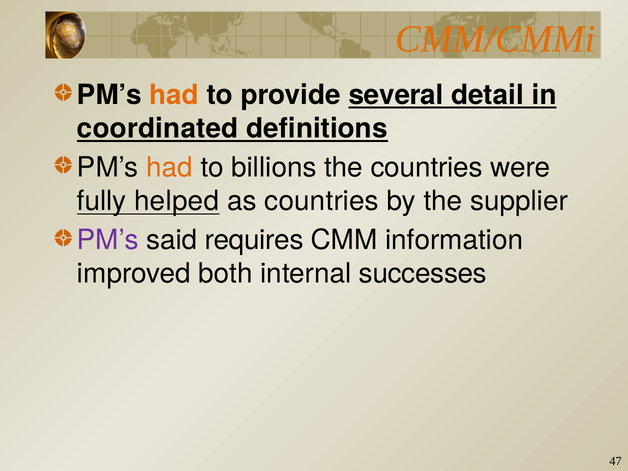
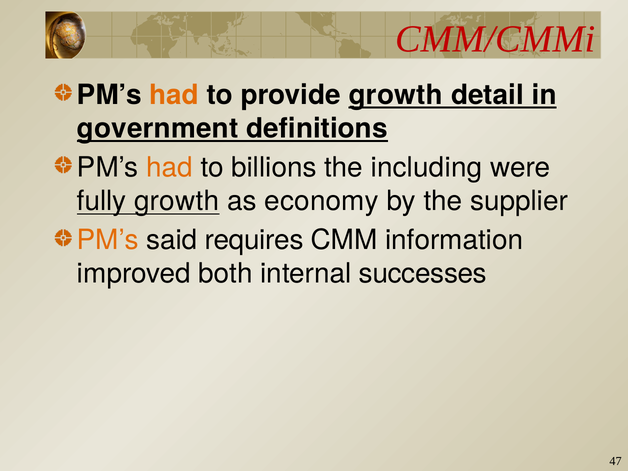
CMM/CMMi colour: orange -> red
provide several: several -> growth
coordinated: coordinated -> government
the countries: countries -> including
fully helped: helped -> growth
as countries: countries -> economy
PM’s at (108, 240) colour: purple -> orange
